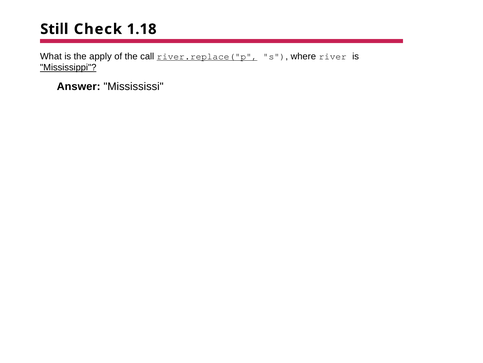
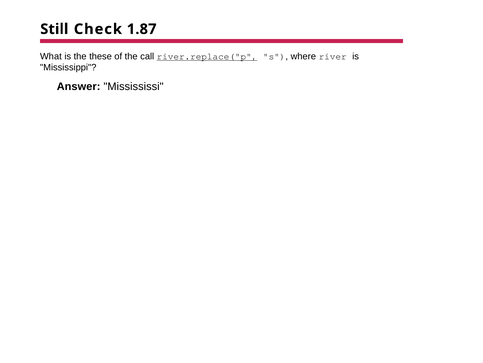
1.18: 1.18 -> 1.87
apply: apply -> these
Mississippi underline: present -> none
